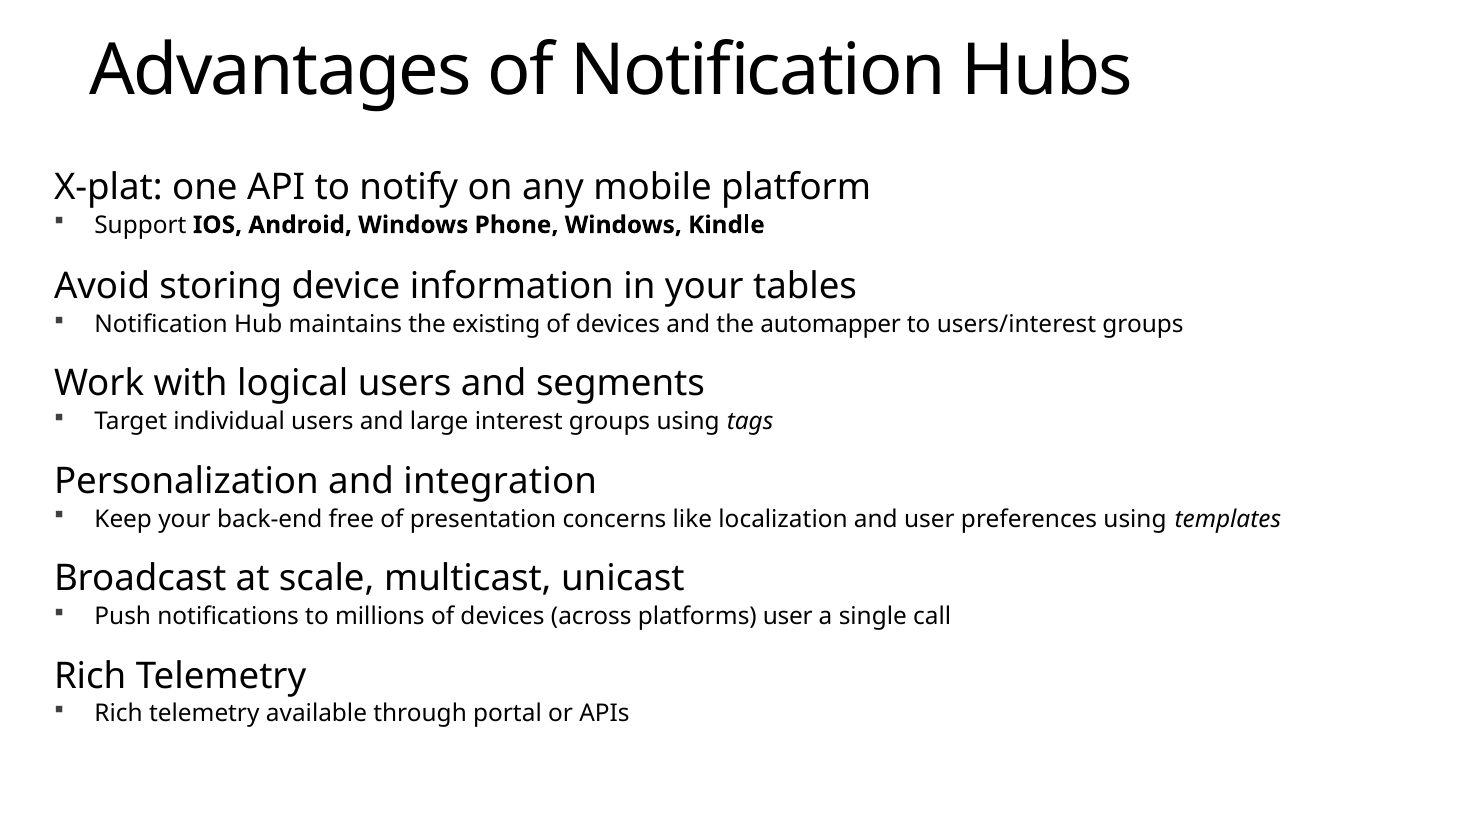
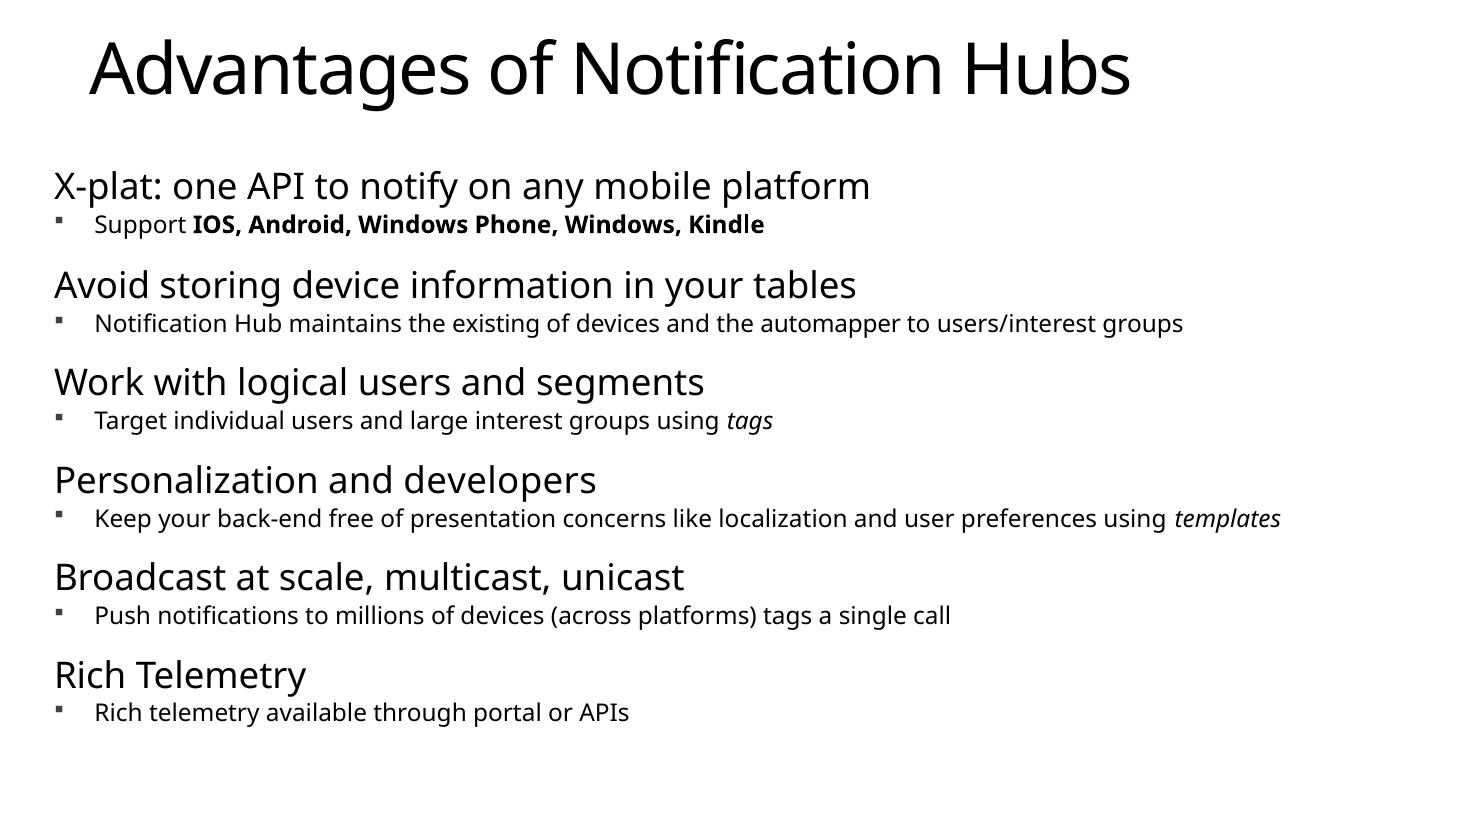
integration: integration -> developers
platforms user: user -> tags
